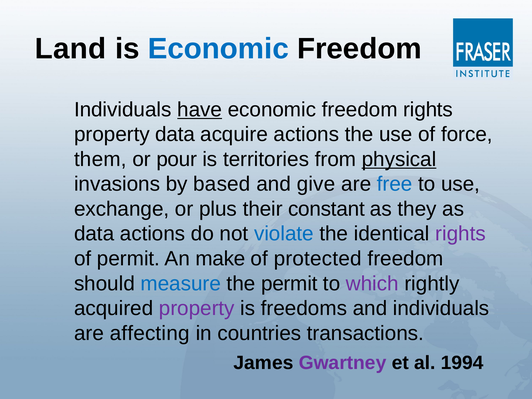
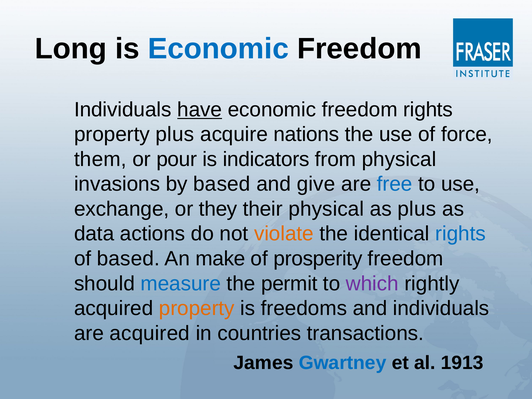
Land: Land -> Long
property data: data -> plus
acquire actions: actions -> nations
territories: territories -> indicators
physical at (399, 159) underline: present -> none
plus: plus -> they
their constant: constant -> physical
as they: they -> plus
violate colour: blue -> orange
rights at (461, 234) colour: purple -> blue
of permit: permit -> based
protected: protected -> prosperity
property at (197, 308) colour: purple -> orange
are affecting: affecting -> acquired
Gwartney colour: purple -> blue
1994: 1994 -> 1913
